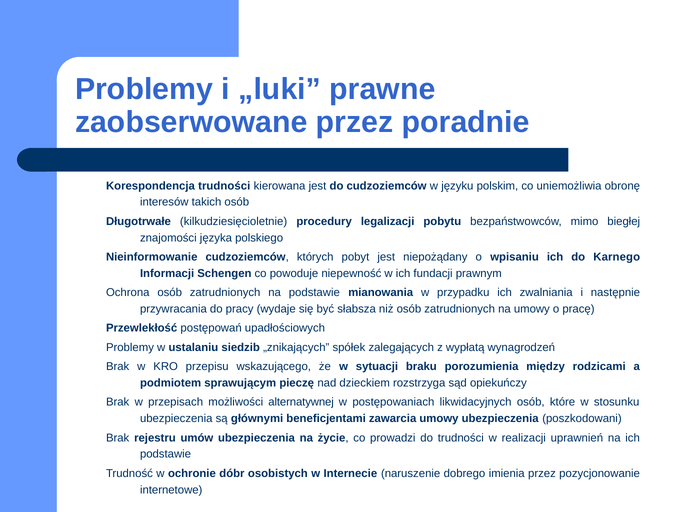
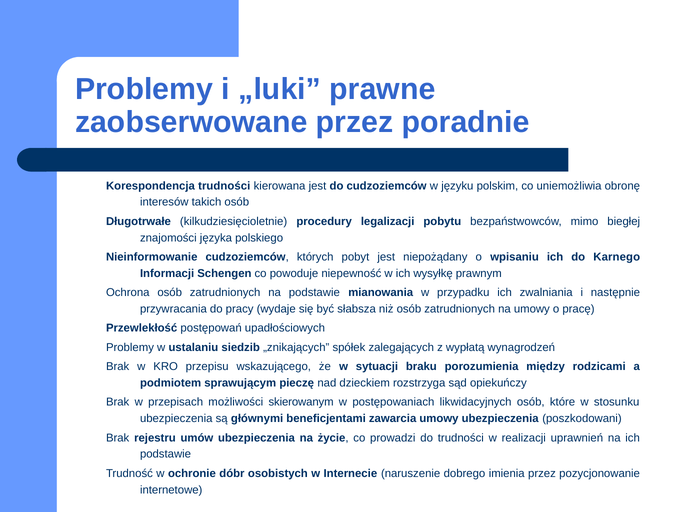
fundacji: fundacji -> wysyłkę
alternatywnej: alternatywnej -> skierowanym
